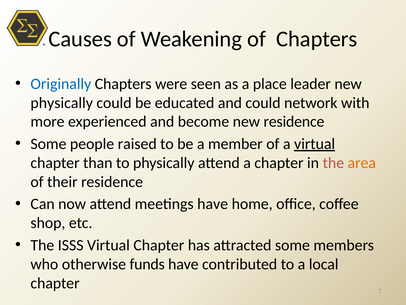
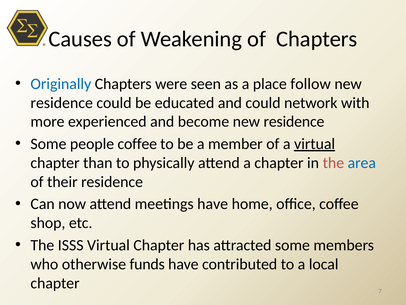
leader: leader -> follow
physically at (62, 103): physically -> residence
people raised: raised -> coffee
area colour: orange -> blue
